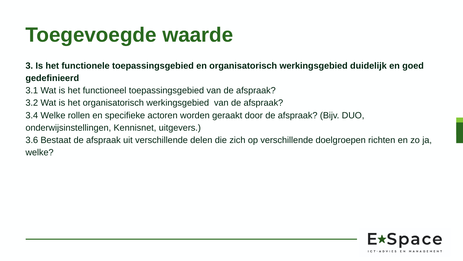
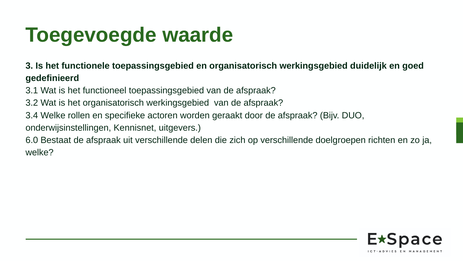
3.6: 3.6 -> 6.0
